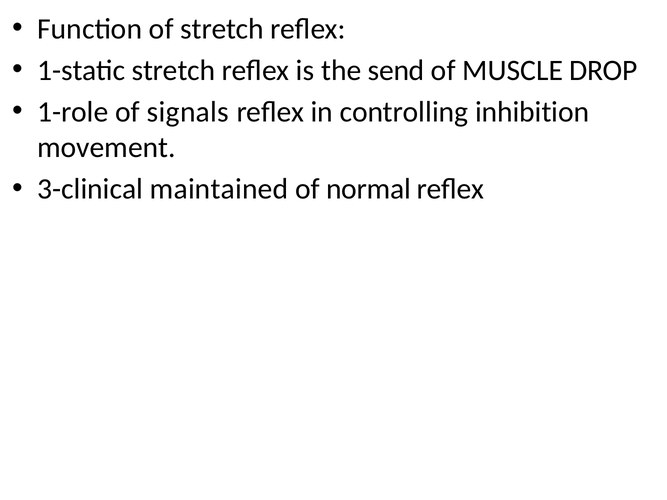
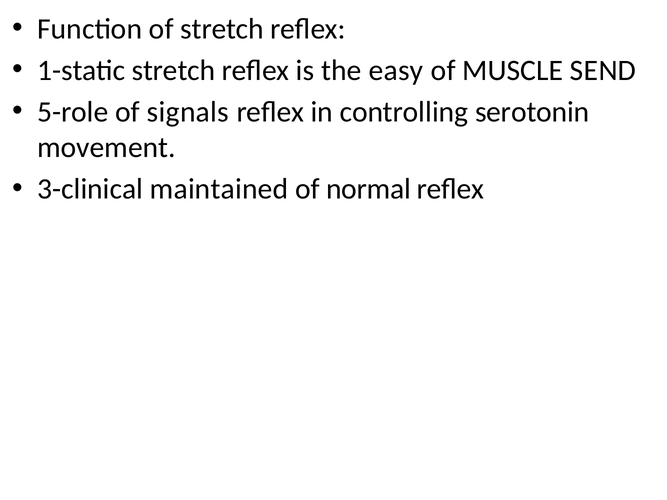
send: send -> easy
DROP: DROP -> SEND
1-role: 1-role -> 5-role
inhibition: inhibition -> serotonin
